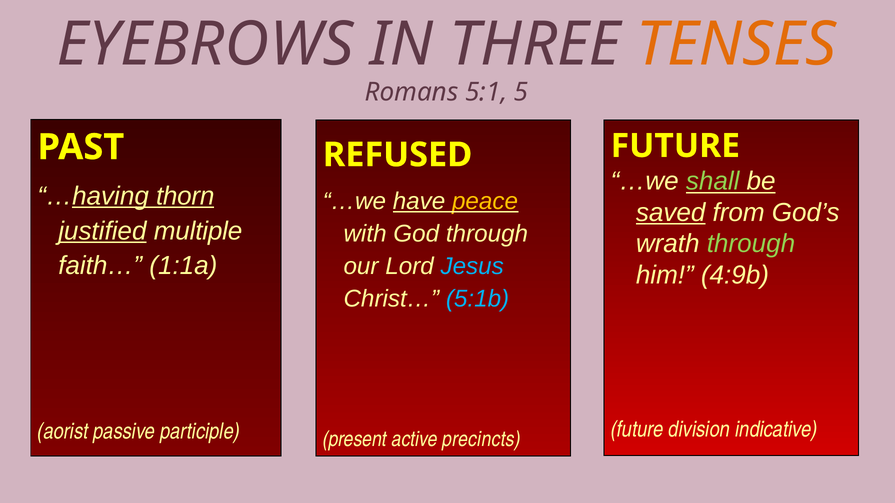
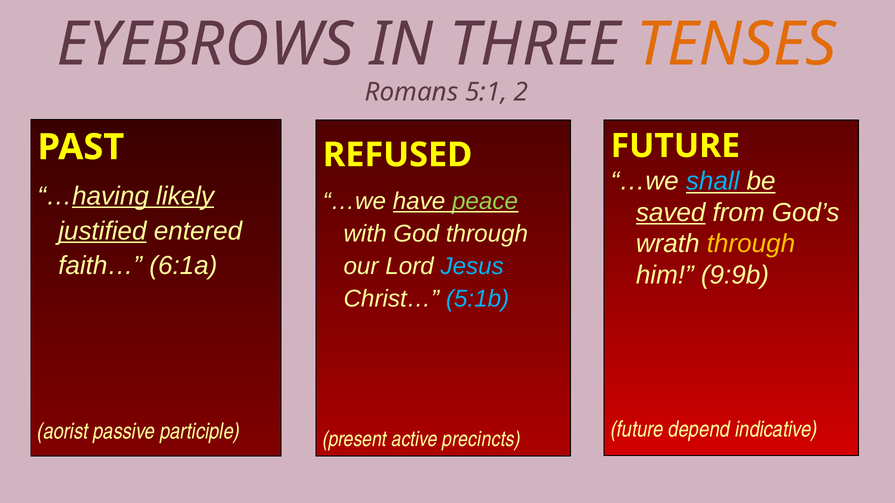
5: 5 -> 2
shall colour: light green -> light blue
thorn: thorn -> likely
peace colour: yellow -> light green
multiple: multiple -> entered
through at (751, 244) colour: light green -> yellow
1:1a: 1:1a -> 6:1a
4:9b: 4:9b -> 9:9b
division: division -> depend
